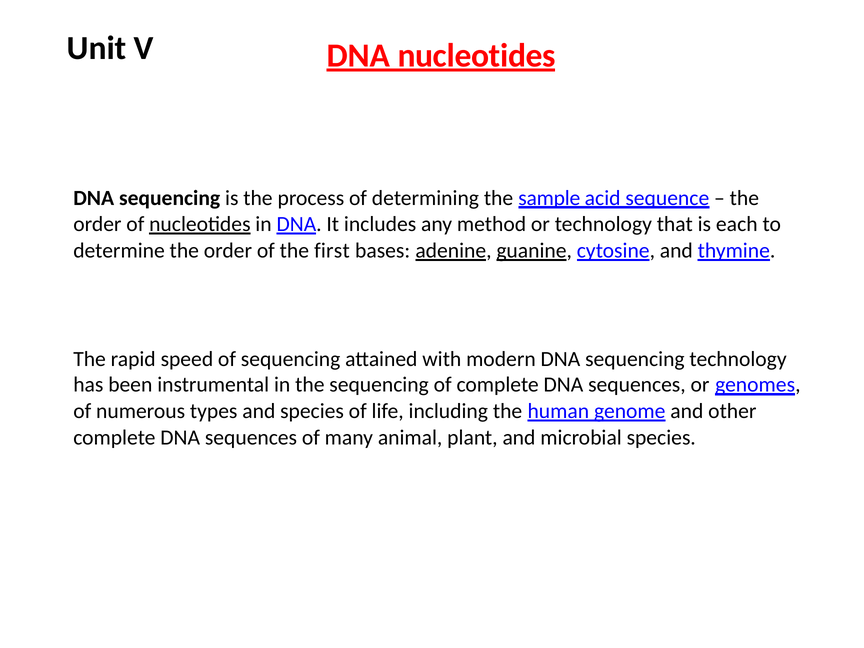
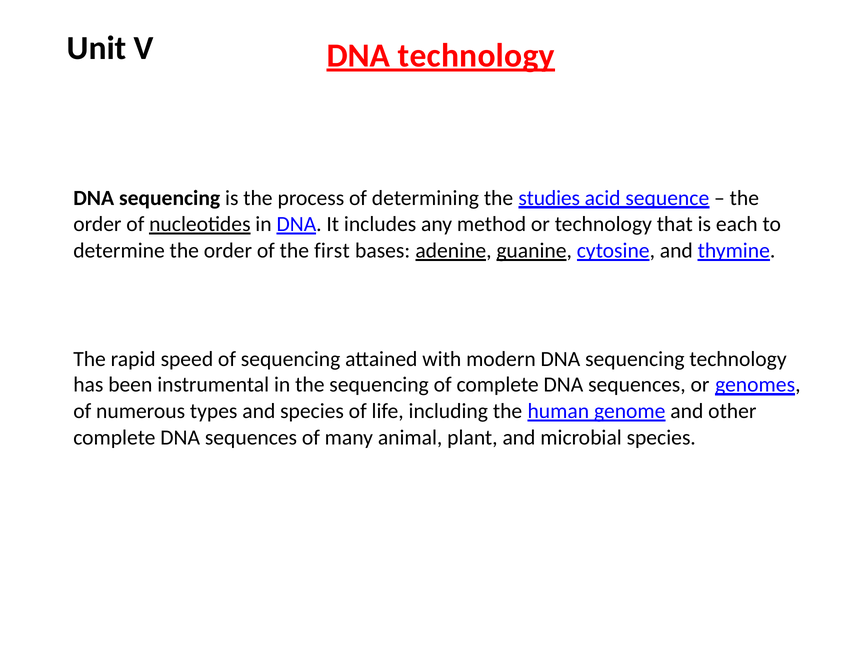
DNA nucleotides: nucleotides -> technology
sample: sample -> studies
